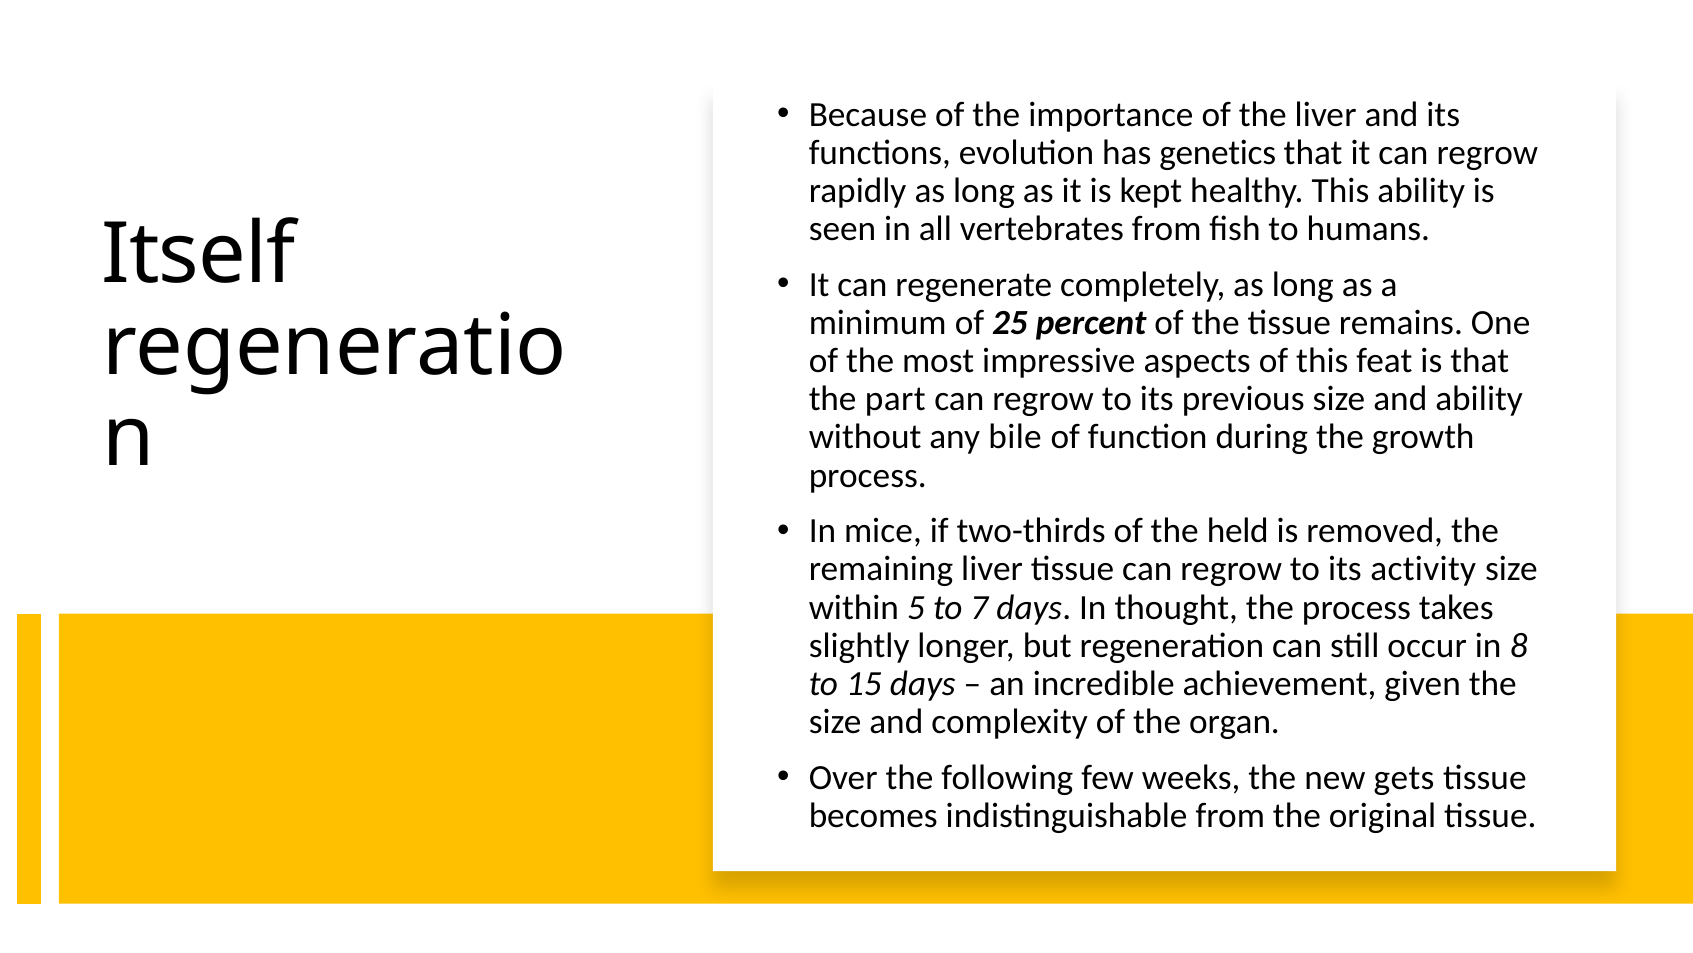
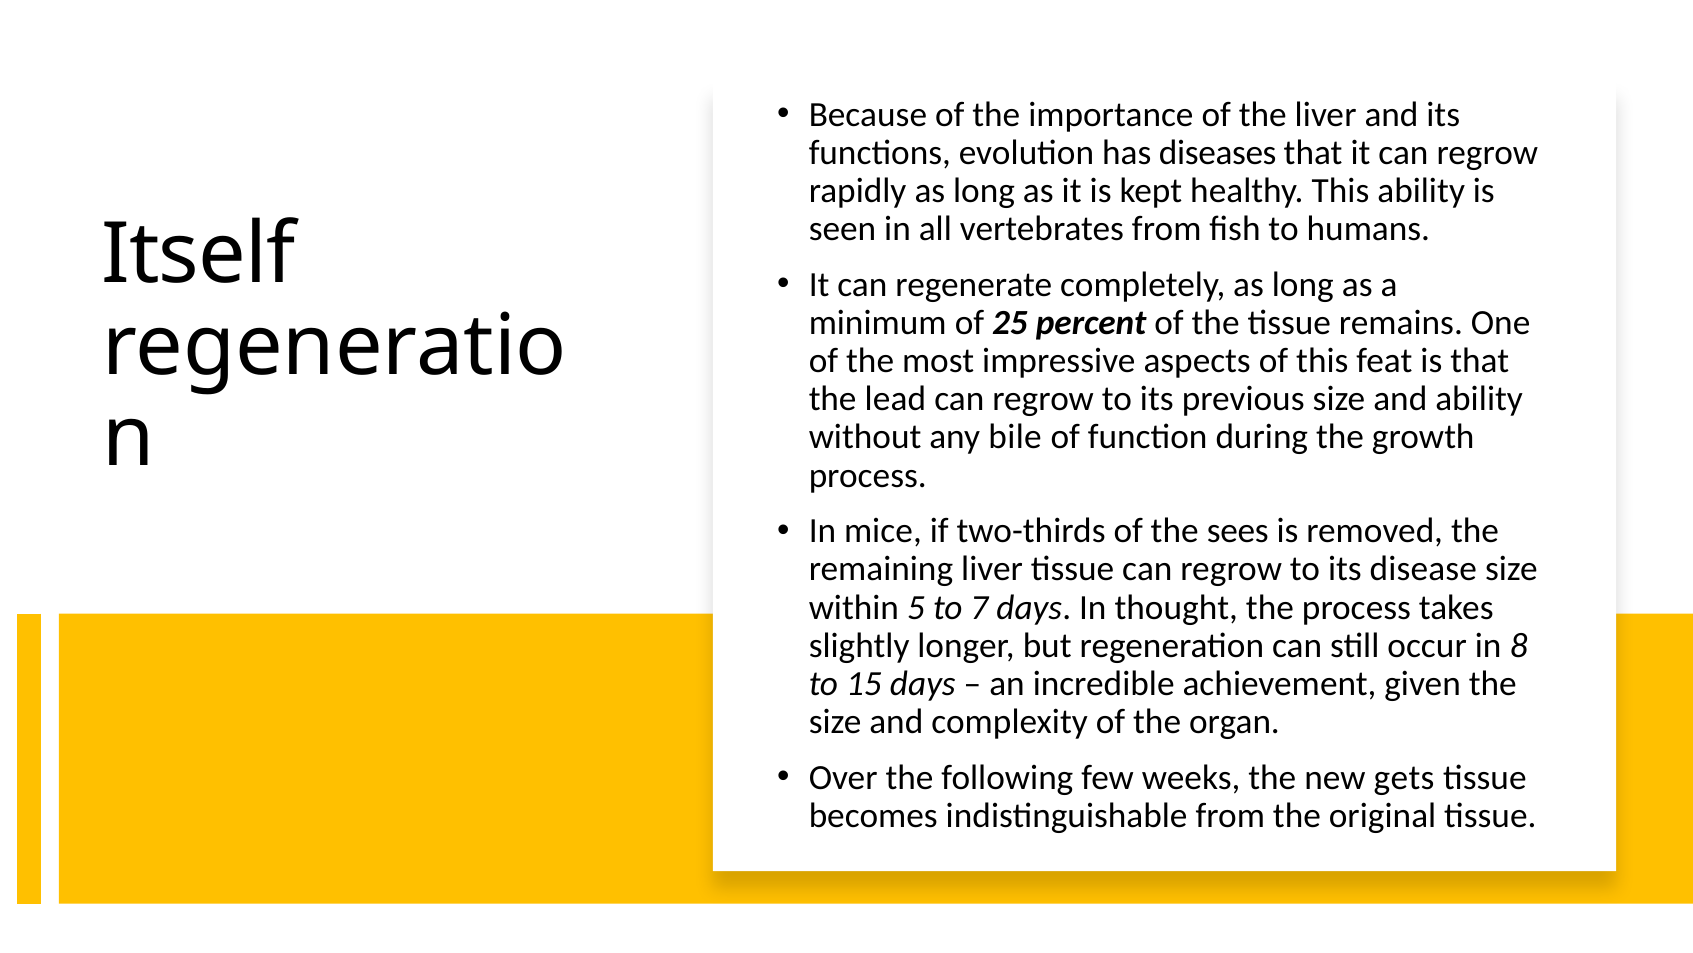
genetics: genetics -> diseases
part: part -> lead
held: held -> sees
activity: activity -> disease
